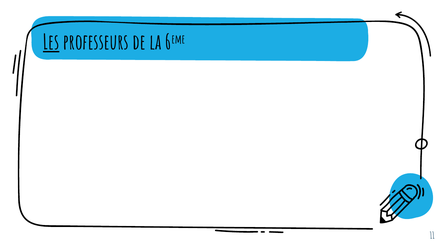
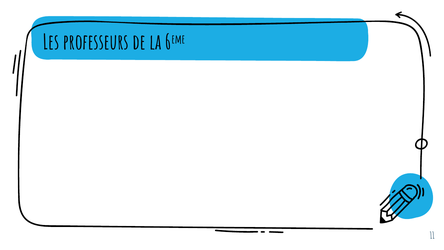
Les underline: present -> none
